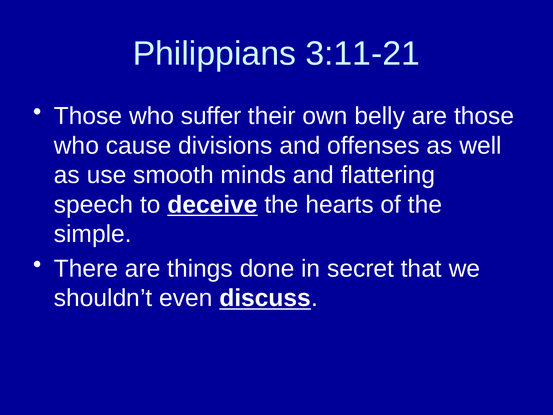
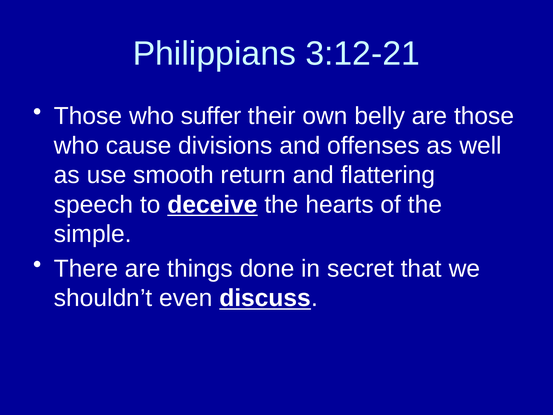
3:11-21: 3:11-21 -> 3:12-21
minds: minds -> return
